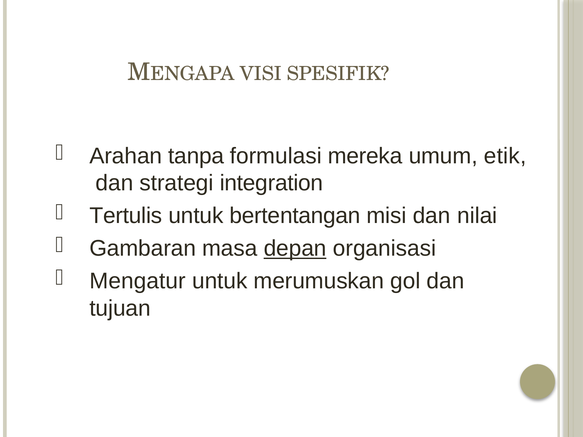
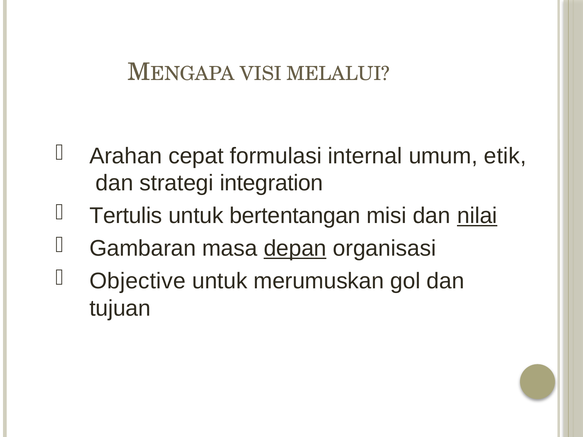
SPESIFIK: SPESIFIK -> MELALUI
tanpa: tanpa -> cepat
mereka: mereka -> internal
nilai underline: none -> present
Mengatur: Mengatur -> Objective
